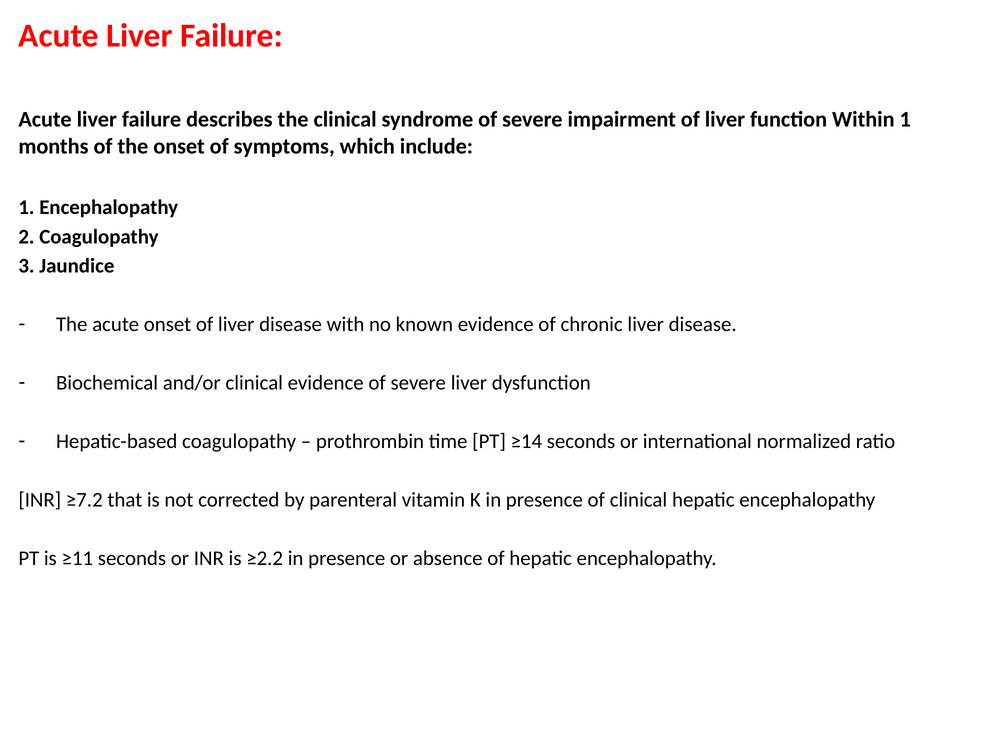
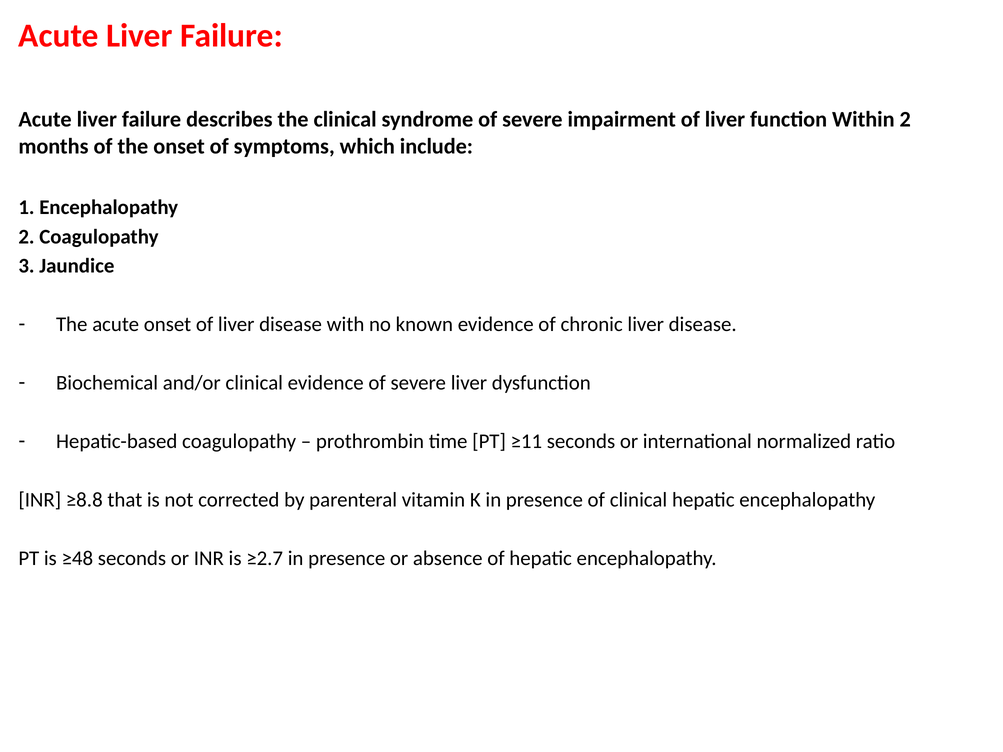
Within 1: 1 -> 2
≥14: ≥14 -> ≥11
≥7.2: ≥7.2 -> ≥8.8
≥11: ≥11 -> ≥48
≥2.2: ≥2.2 -> ≥2.7
